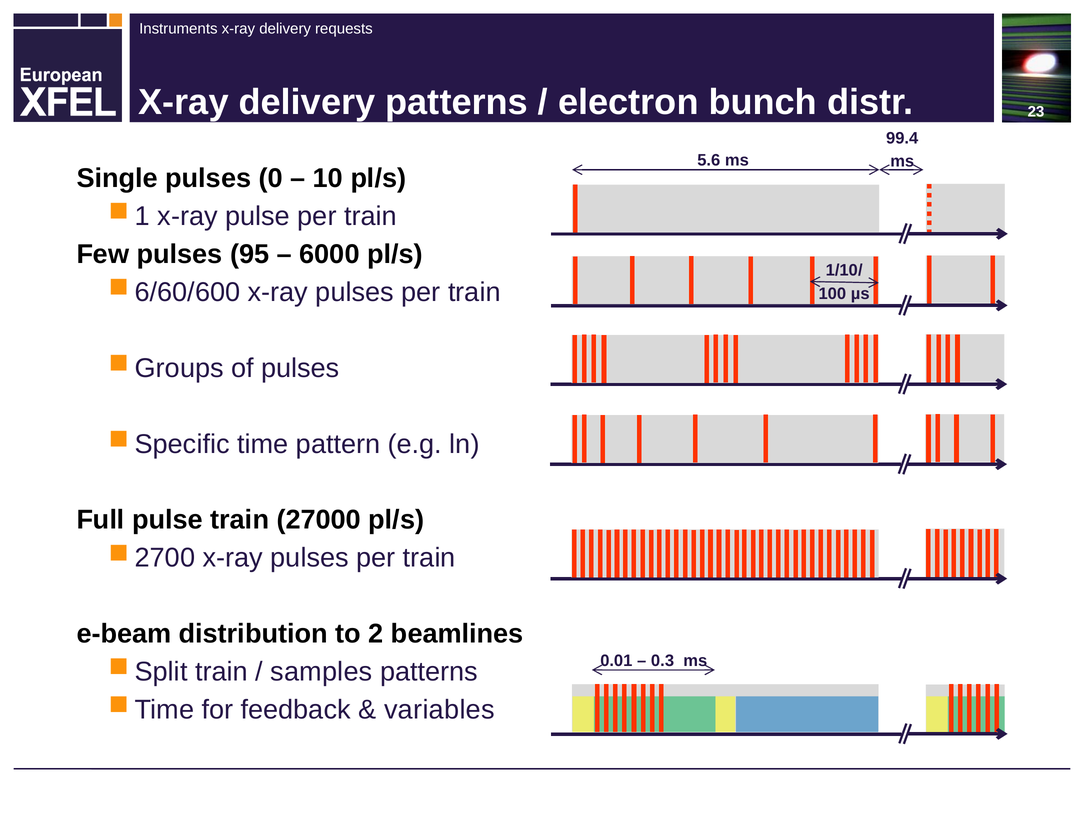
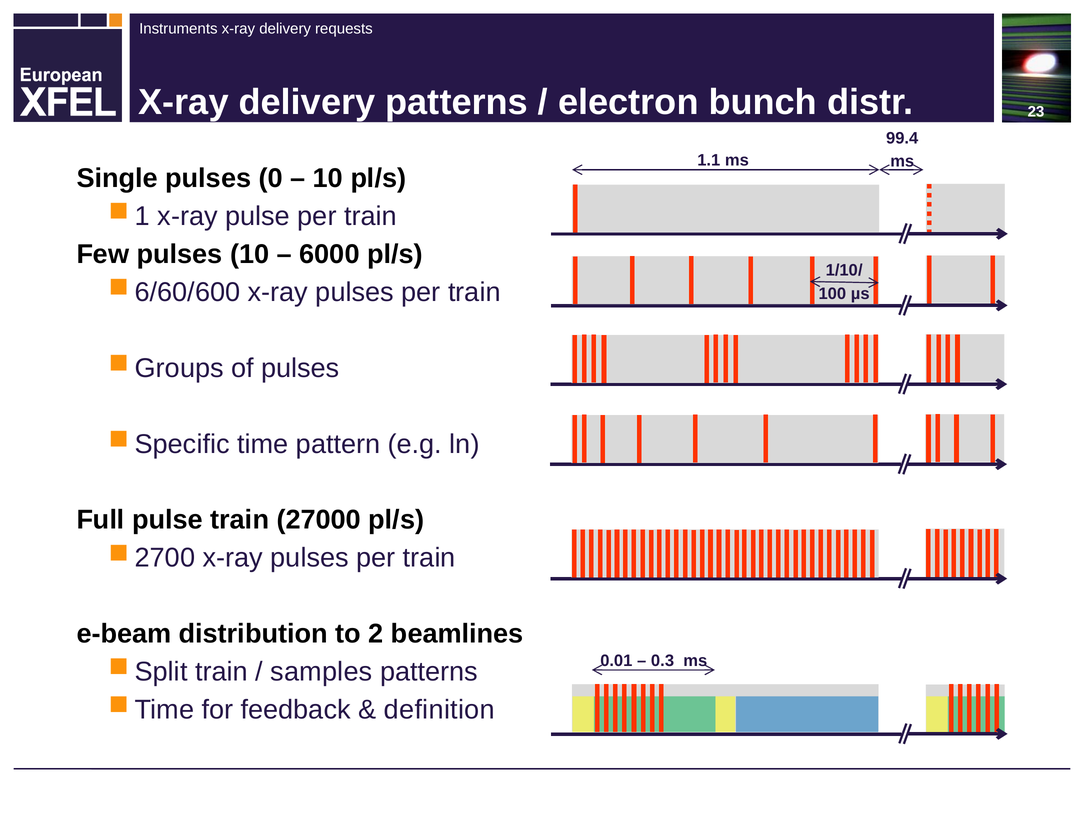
5.6: 5.6 -> 1.1
pulses 95: 95 -> 10
variables: variables -> definition
